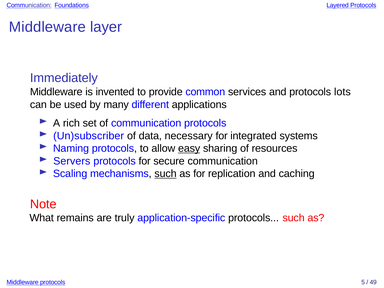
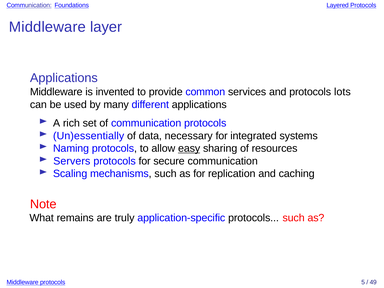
Immediately at (64, 78): Immediately -> Applications
Un)subscriber: Un)subscriber -> Un)essentially
such at (166, 174) underline: present -> none
